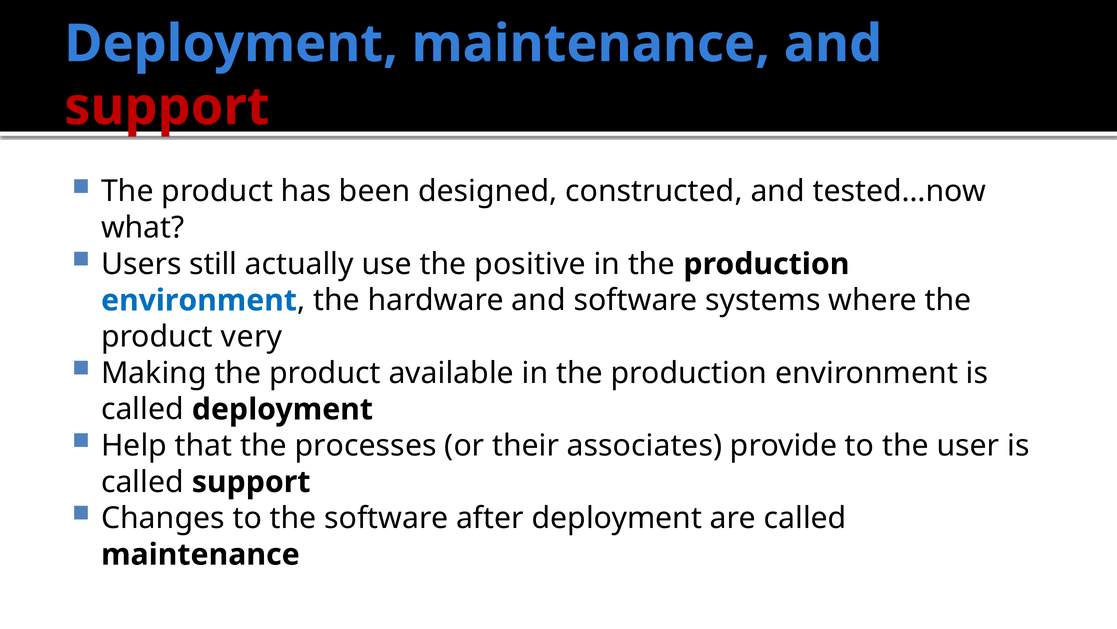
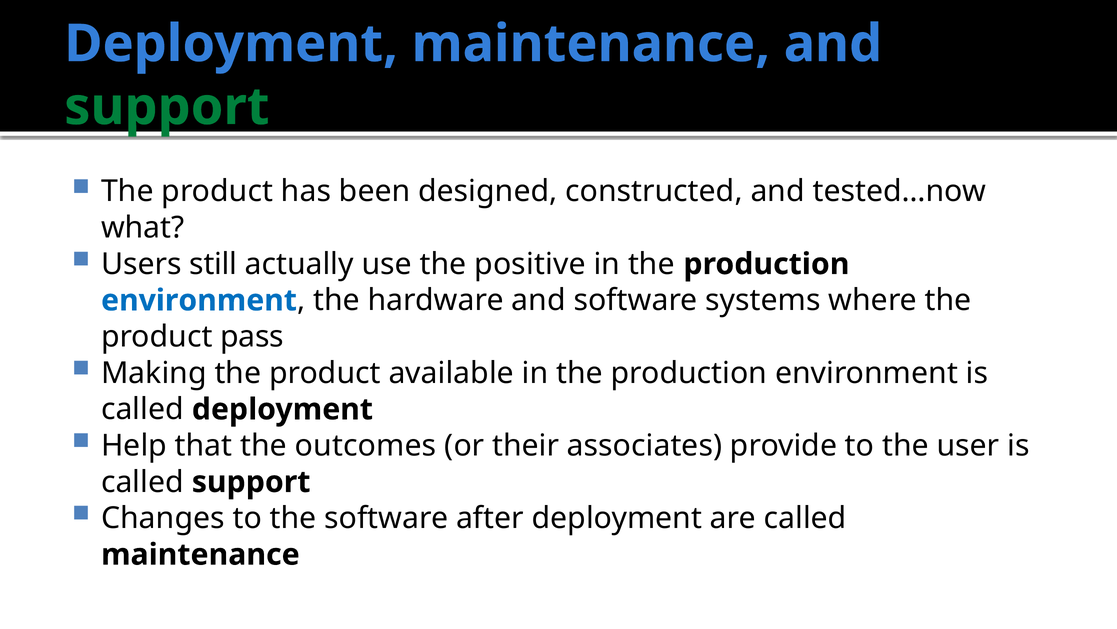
support at (167, 107) colour: red -> green
very: very -> pass
processes: processes -> outcomes
